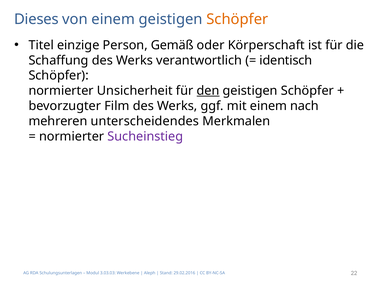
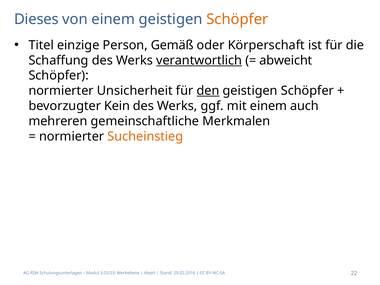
verantwortlich underline: none -> present
identisch: identisch -> abweicht
Film: Film -> Kein
nach: nach -> auch
unterscheidendes: unterscheidendes -> gemeinschaftliche
Sucheinstieg colour: purple -> orange
